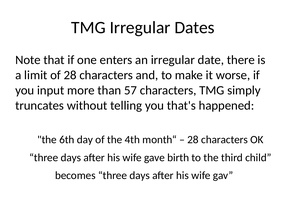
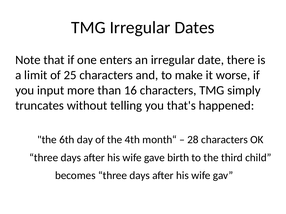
of 28: 28 -> 25
57: 57 -> 16
